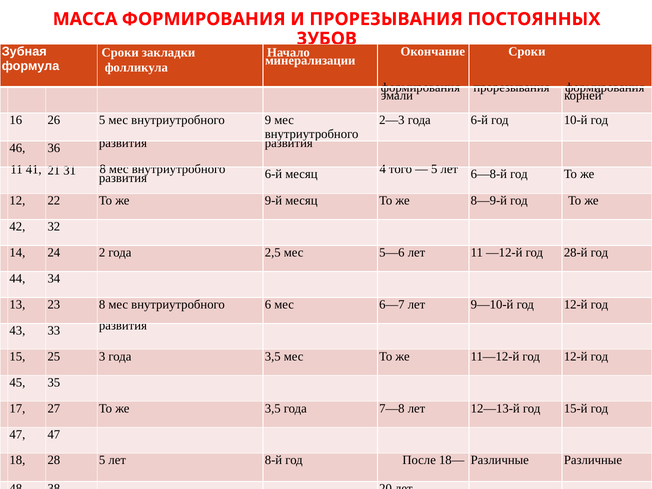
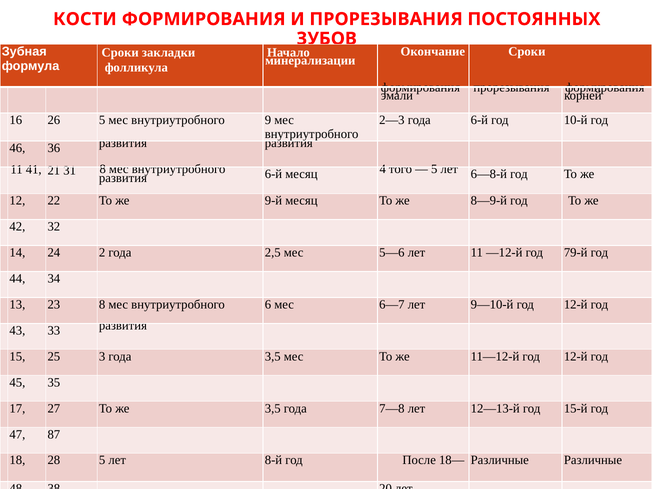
МАССА: МАССА -> КОСТИ
28-й: 28-й -> 79-й
47 47: 47 -> 87
